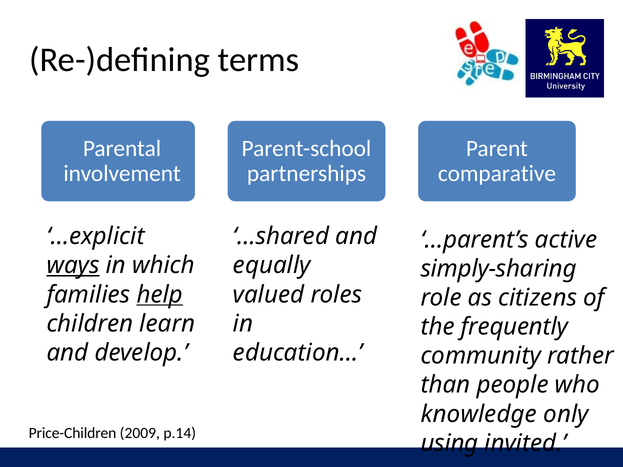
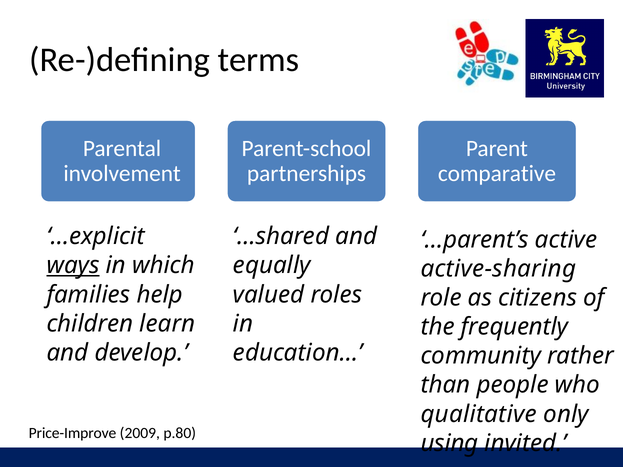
simply-sharing: simply-sharing -> active-sharing
help underline: present -> none
knowledge: knowledge -> qualitative
Price-Children: Price-Children -> Price-Improve
p.14: p.14 -> p.80
